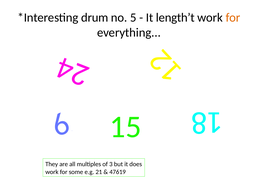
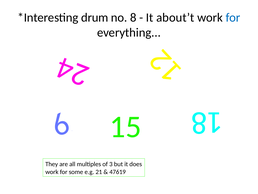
no 5: 5 -> 8
length’t: length’t -> about’t
for at (233, 17) colour: orange -> blue
